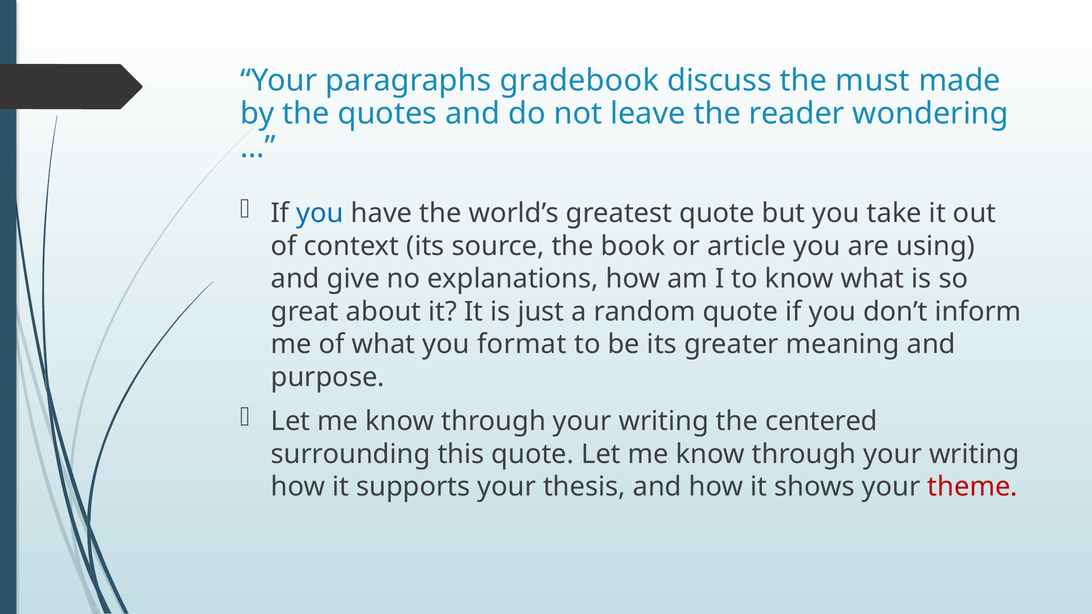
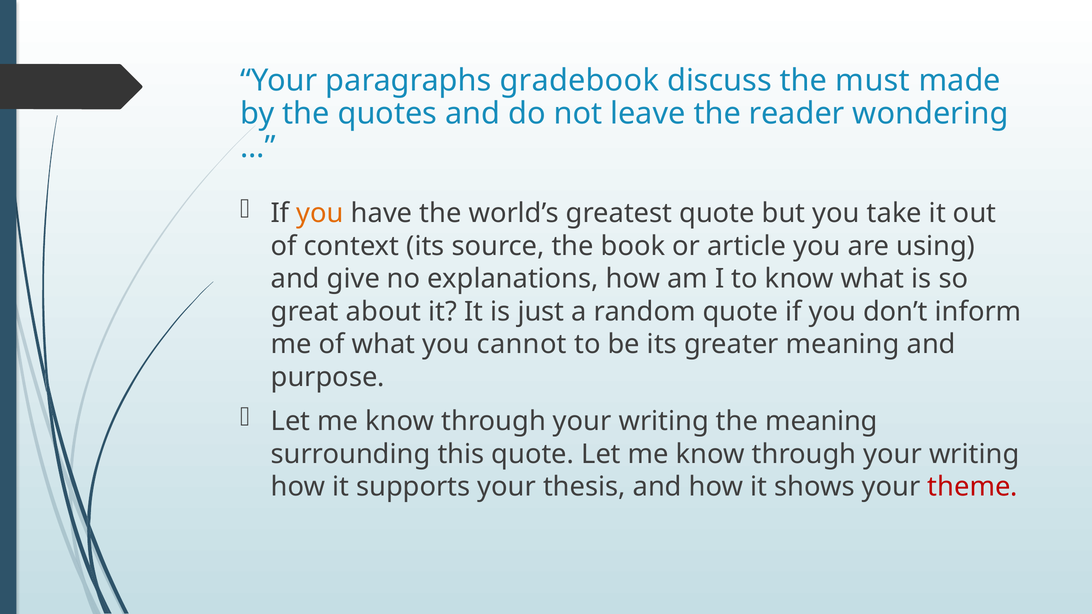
you at (320, 214) colour: blue -> orange
format: format -> cannot
the centered: centered -> meaning
